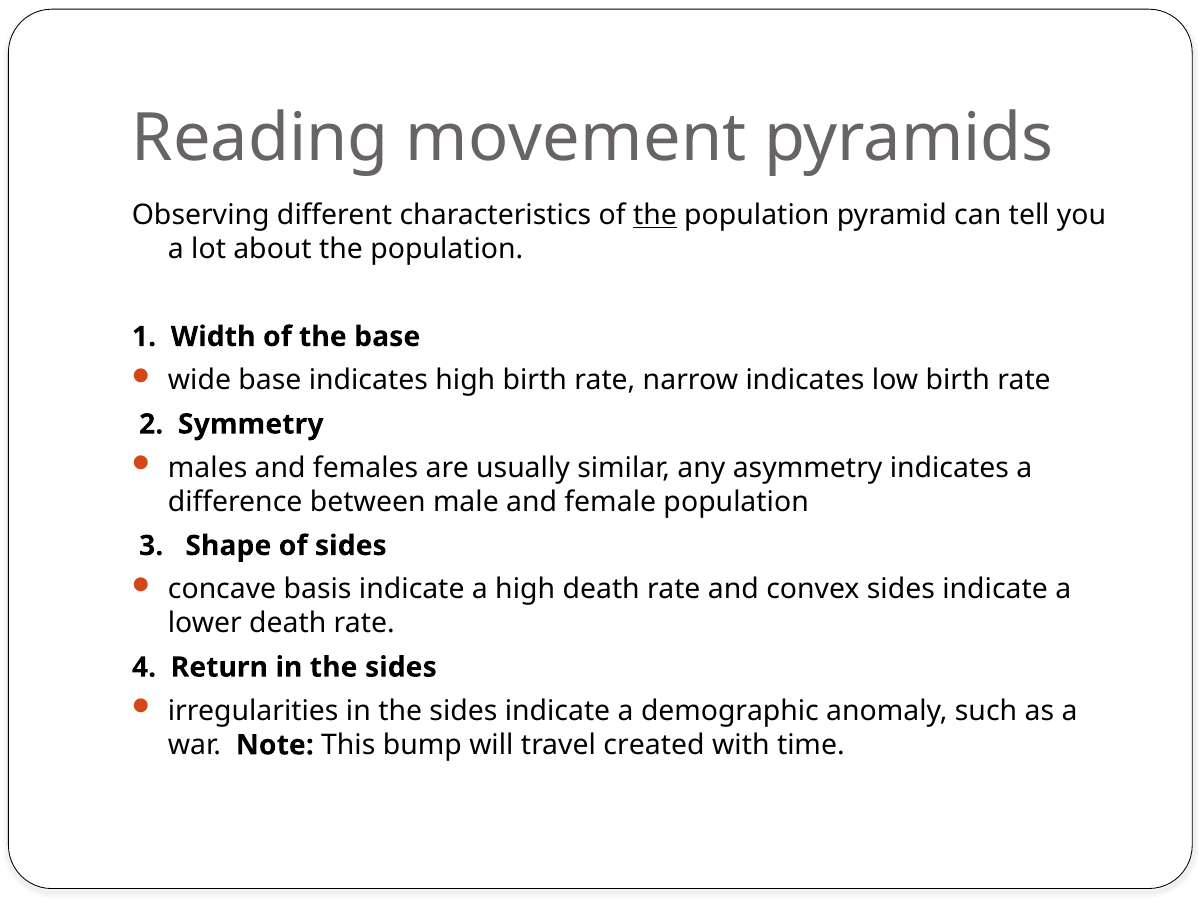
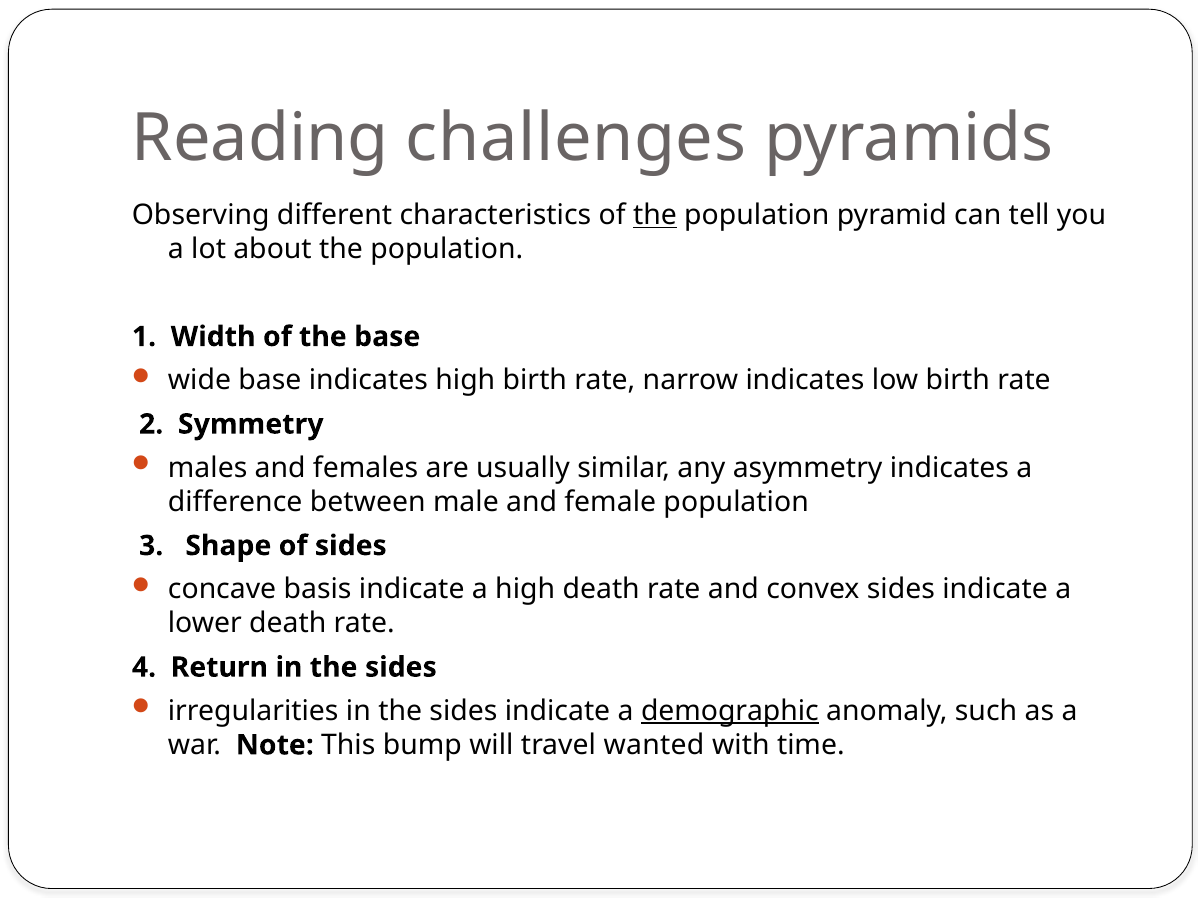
movement: movement -> challenges
demographic underline: none -> present
created: created -> wanted
